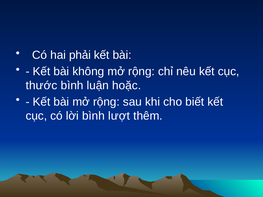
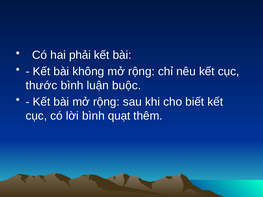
hoặc: hoặc -> buộc
lượt: lượt -> quạt
